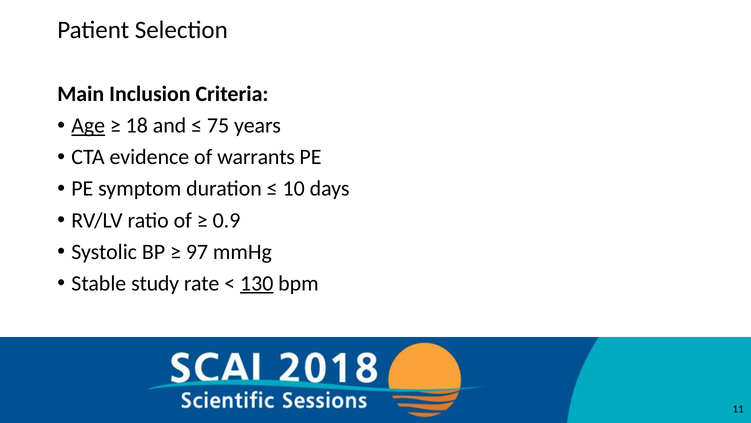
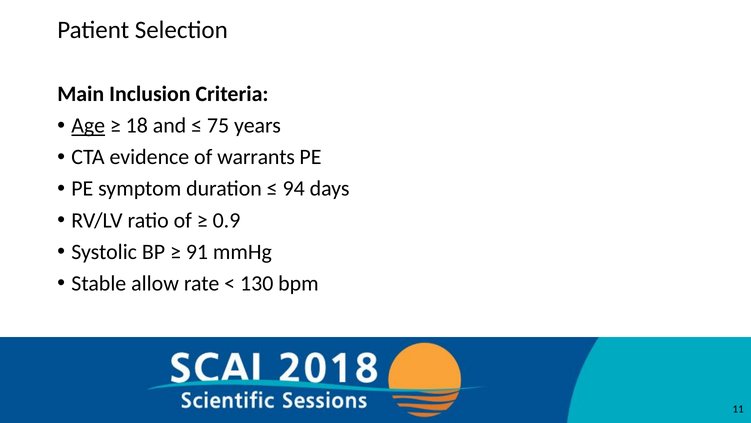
10: 10 -> 94
97: 97 -> 91
study: study -> allow
130 underline: present -> none
